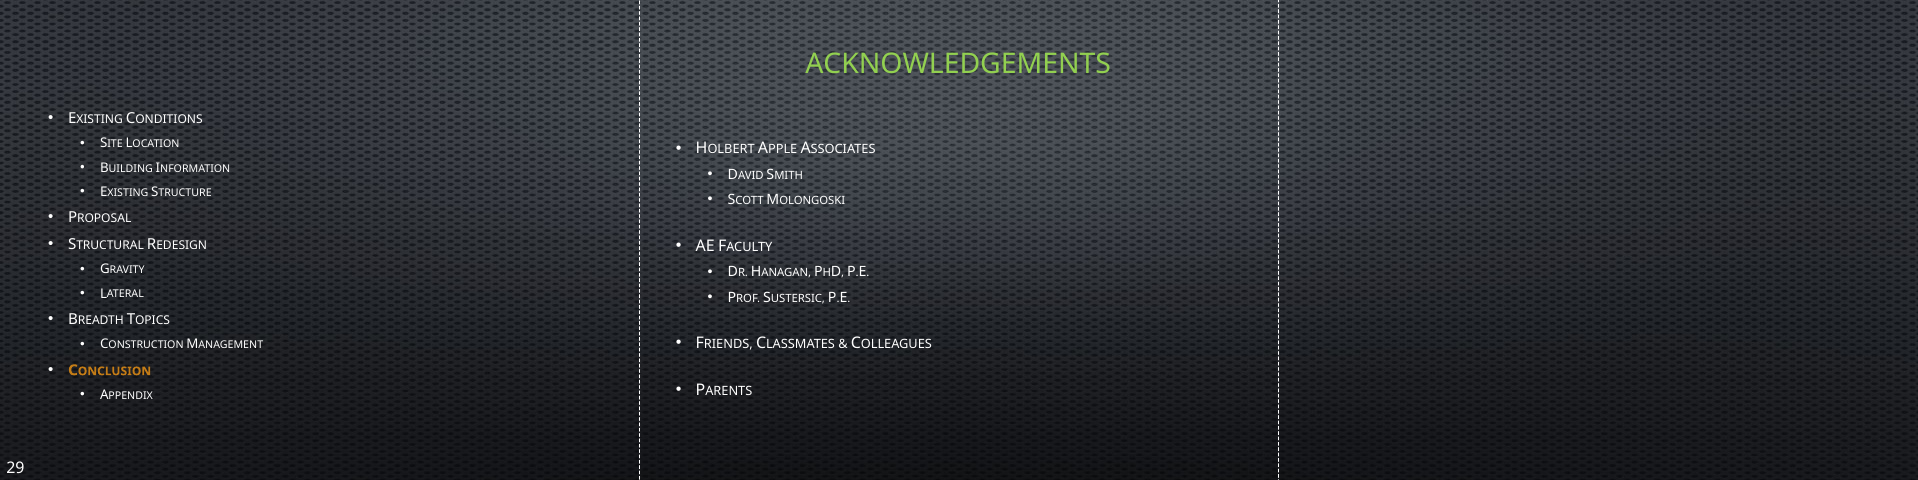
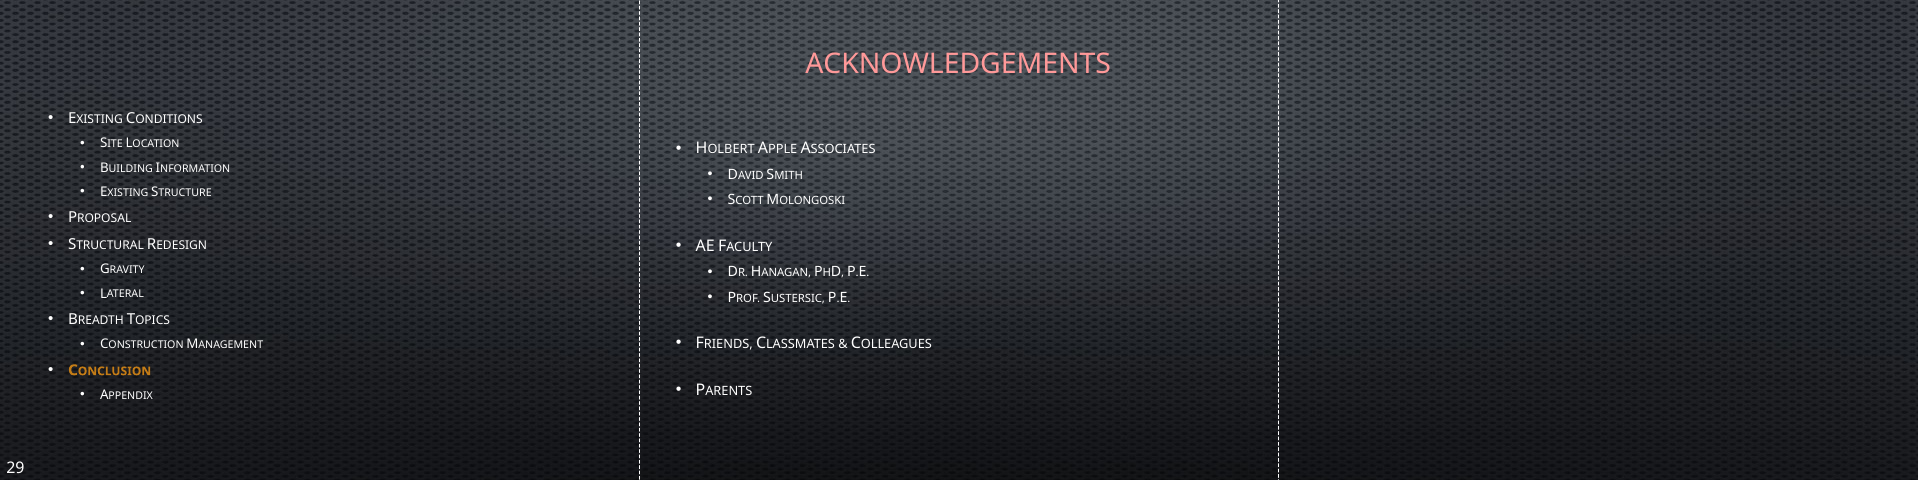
ACKNOWLEDGEMENTS colour: light green -> pink
